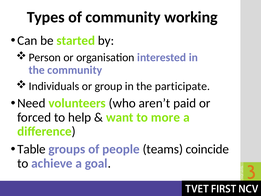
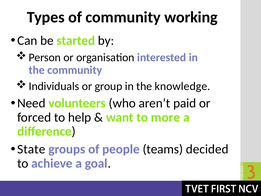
participate: participate -> knowledge
Table: Table -> State
coincide: coincide -> decided
